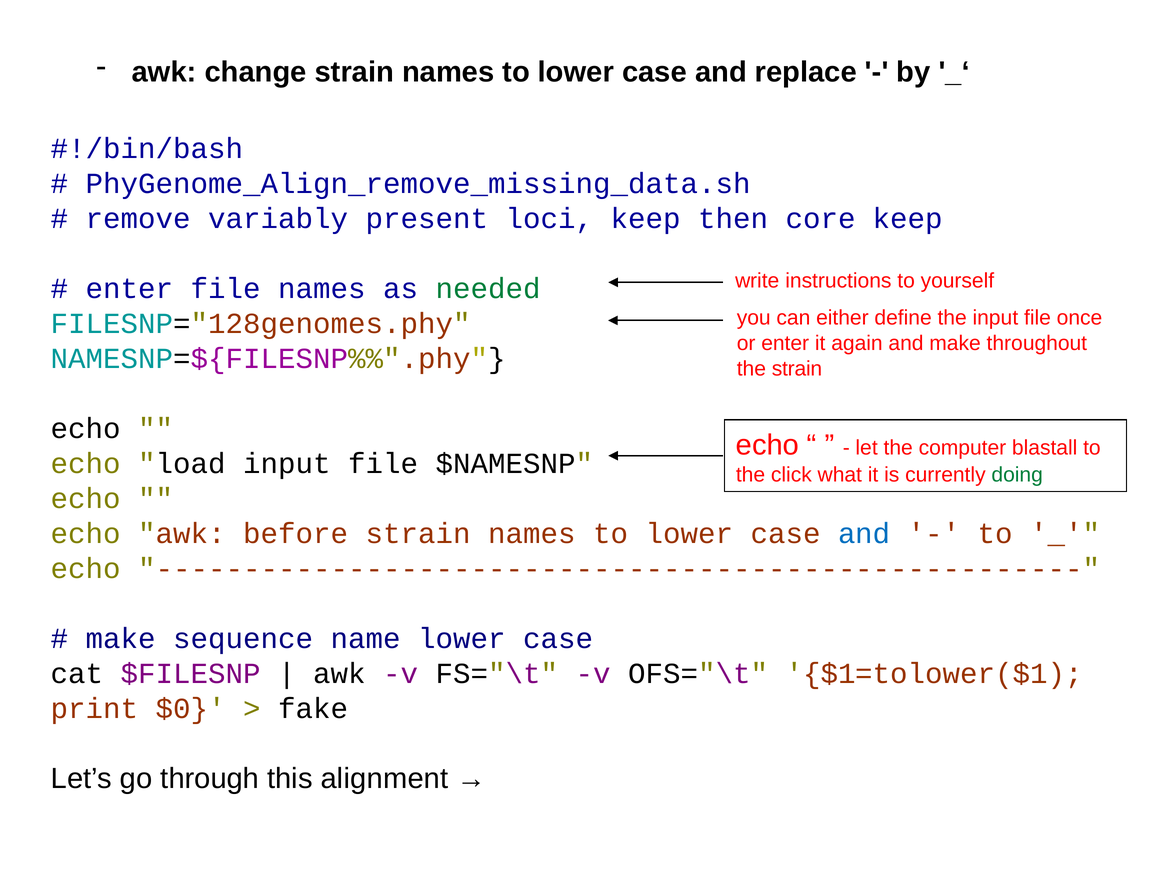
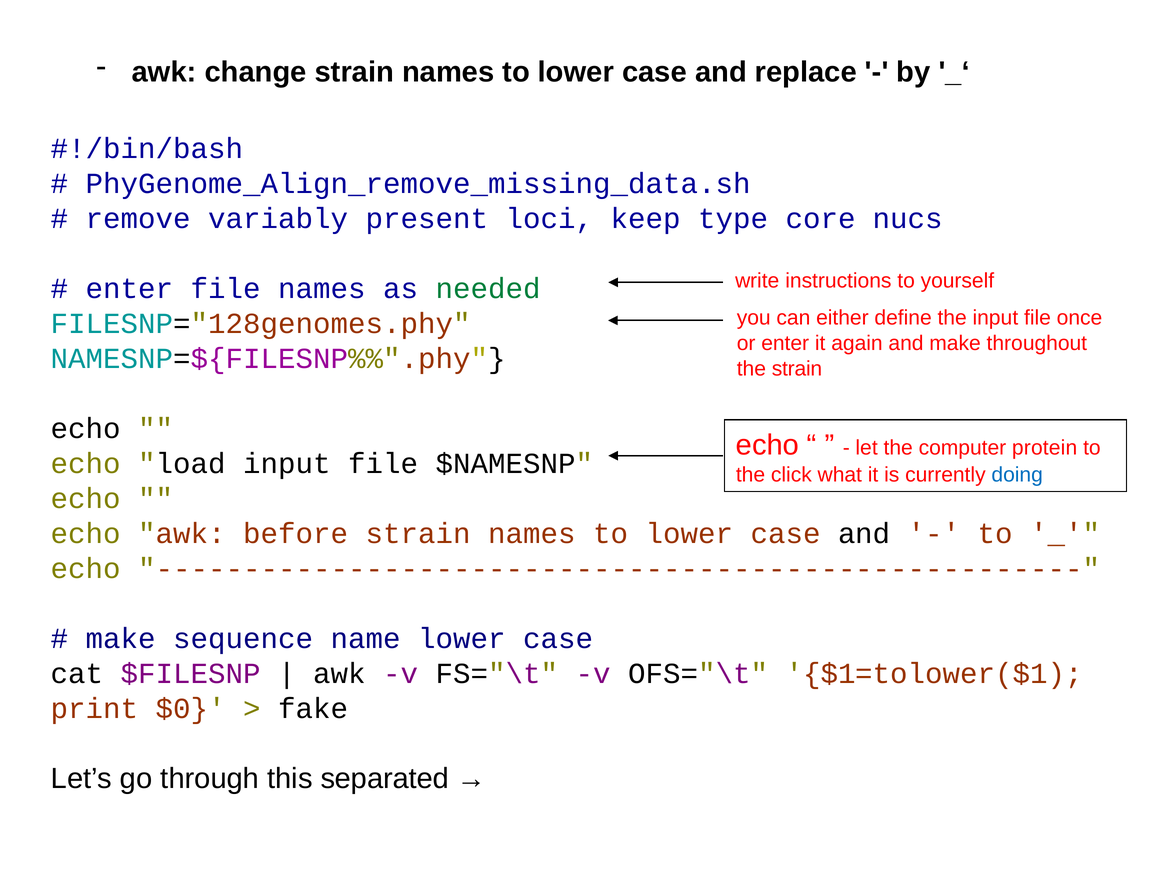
then: then -> type
core keep: keep -> nucs
blastall: blastall -> protein
doing colour: green -> blue
and at (864, 533) colour: blue -> black
alignment: alignment -> separated
